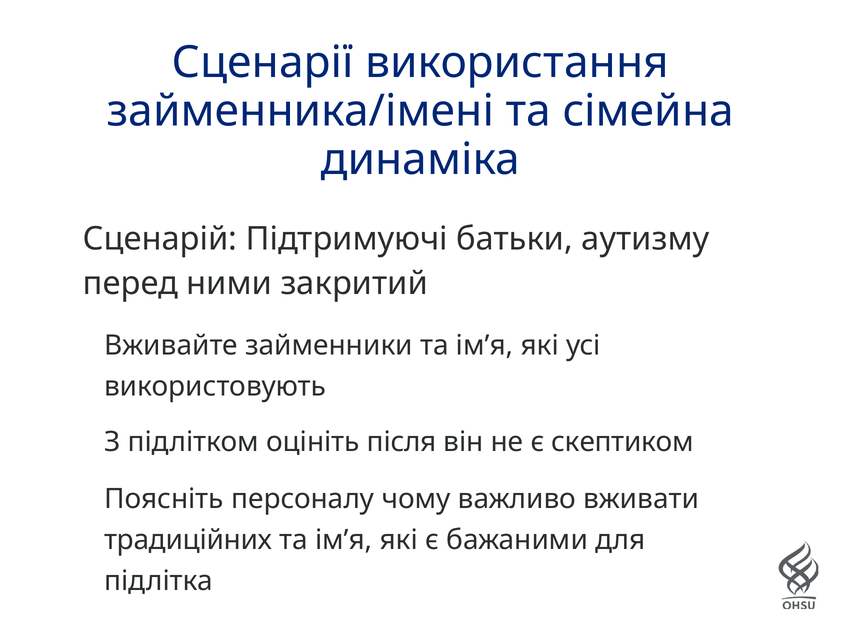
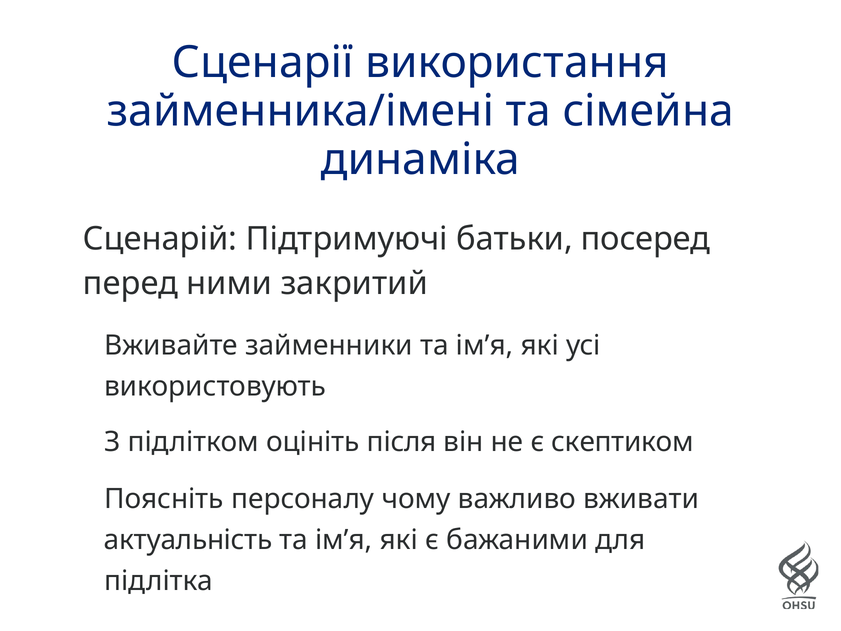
аутизму: аутизму -> посеред
традиційних: традиційних -> актуальність
